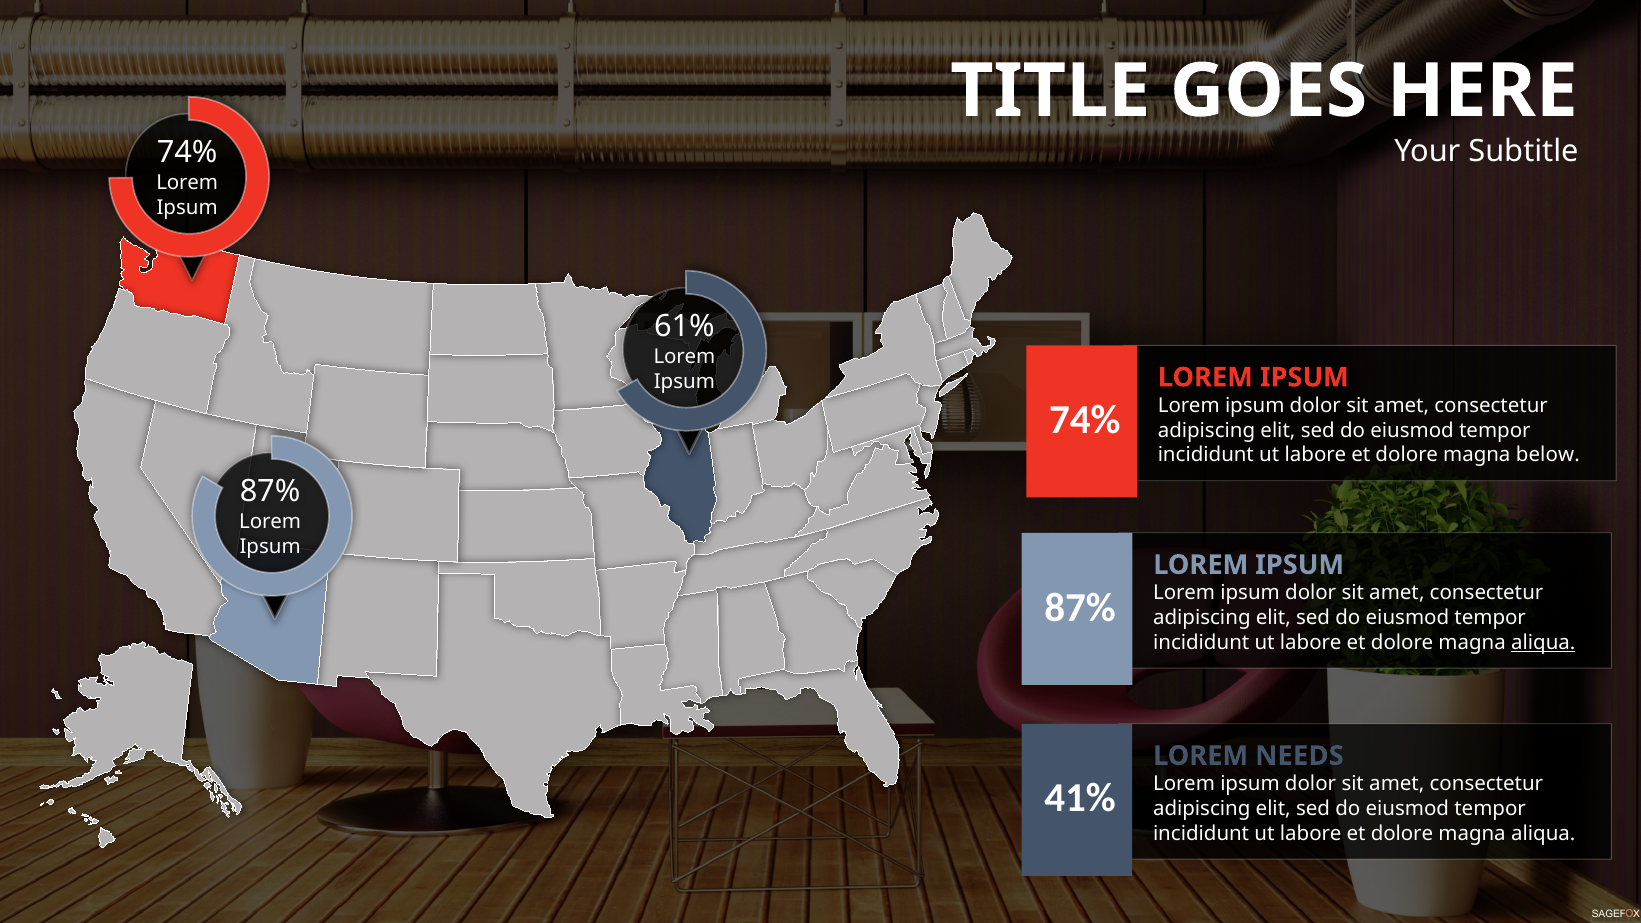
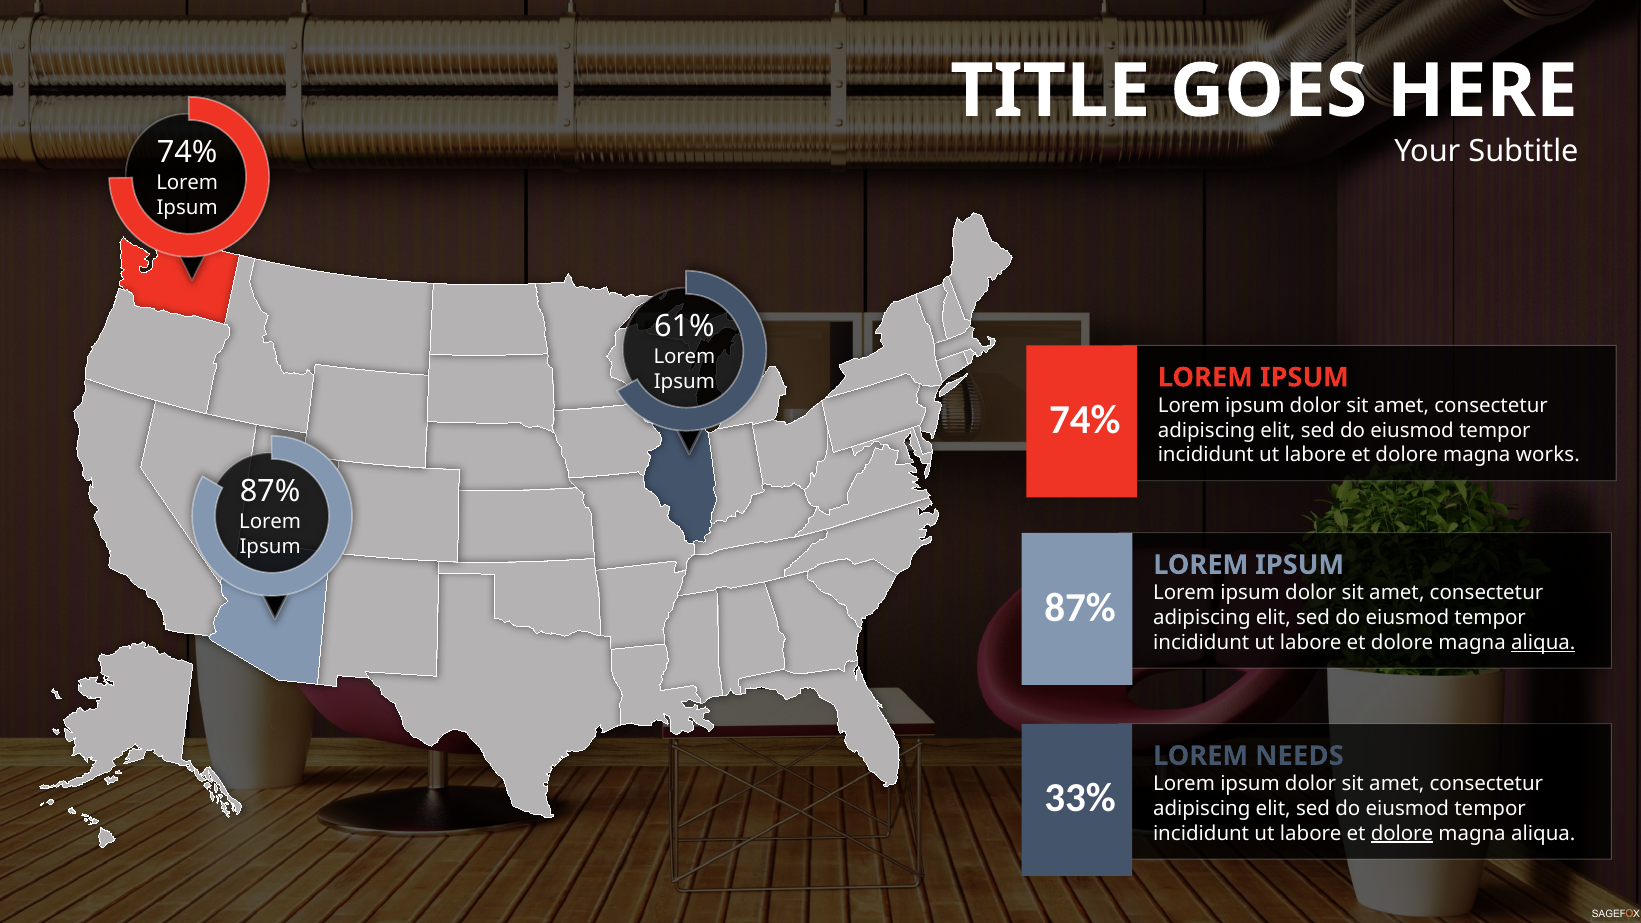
below: below -> works
41%: 41% -> 33%
dolore at (1402, 833) underline: none -> present
